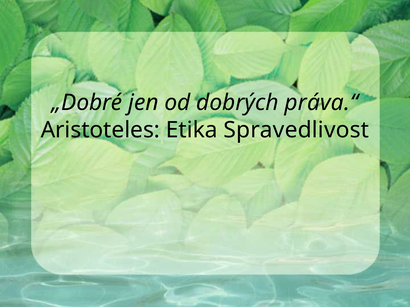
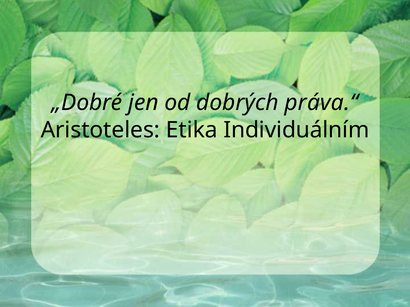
Spravedlivost: Spravedlivost -> Individuálním
